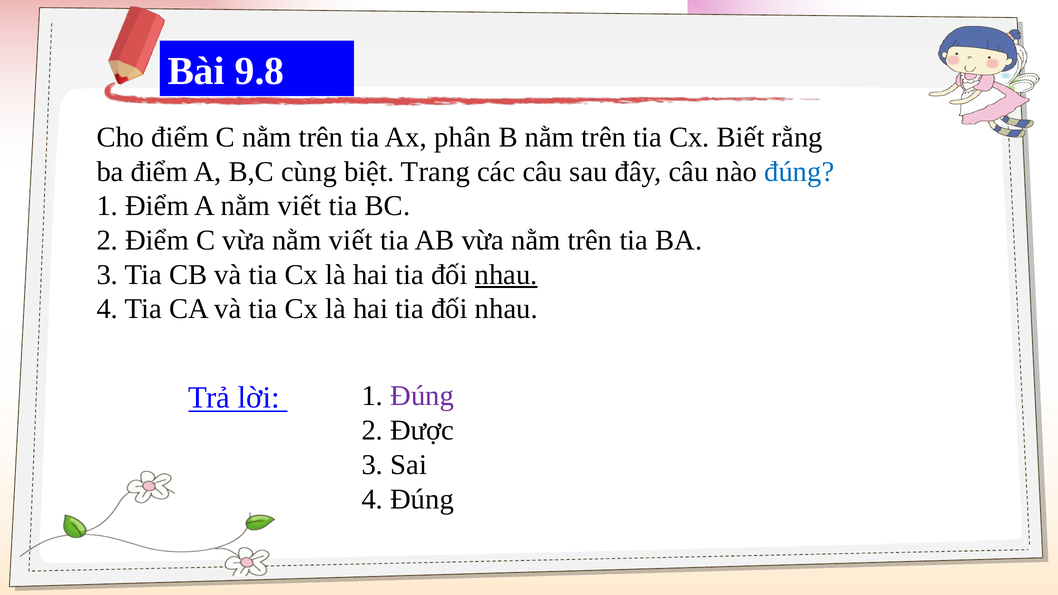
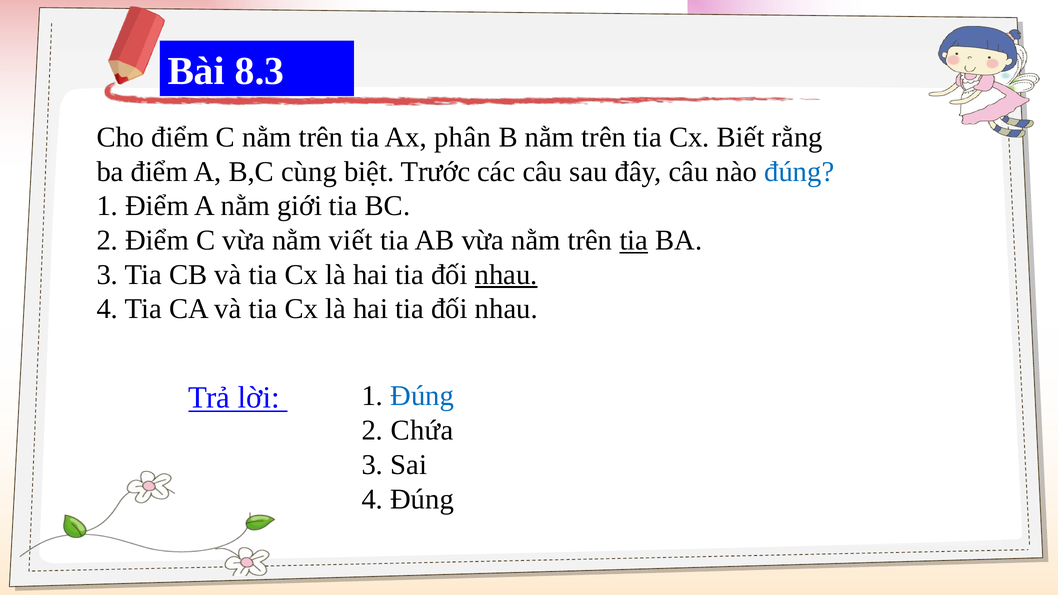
9.8: 9.8 -> 8.3
Trang: Trang -> Trước
A nằm viết: viết -> giới
tia at (634, 240) underline: none -> present
Đúng at (422, 396) colour: purple -> blue
Được: Được -> Chứa
